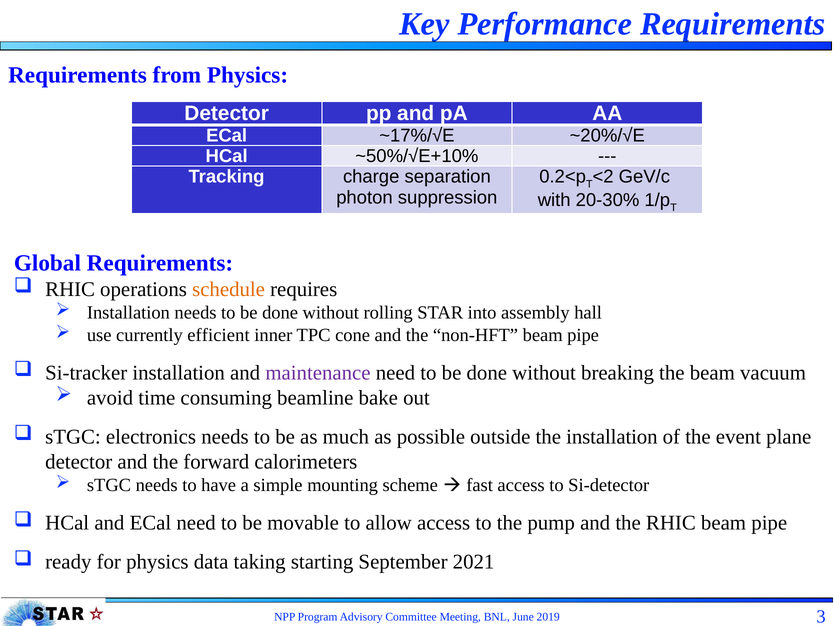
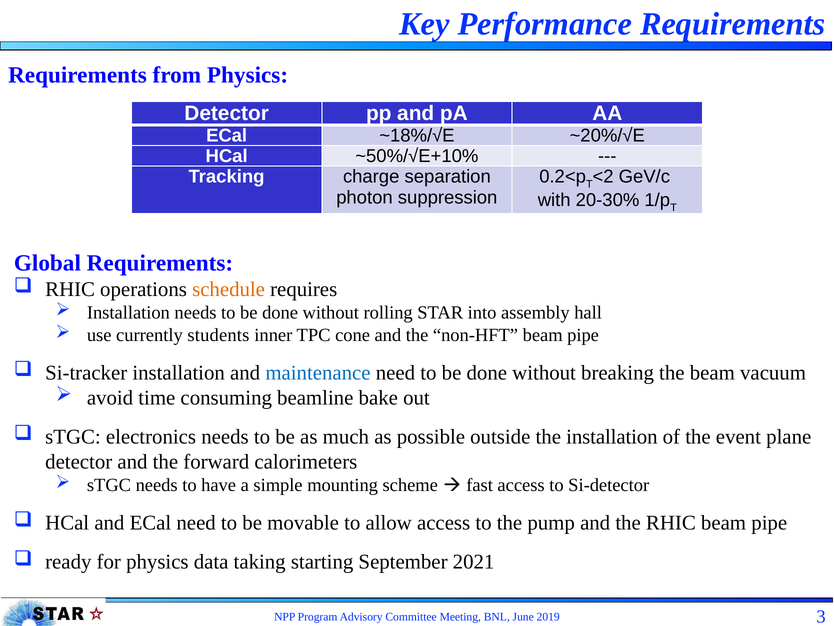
~17%/√E: ~17%/√E -> ~18%/√E
efficient: efficient -> students
maintenance colour: purple -> blue
